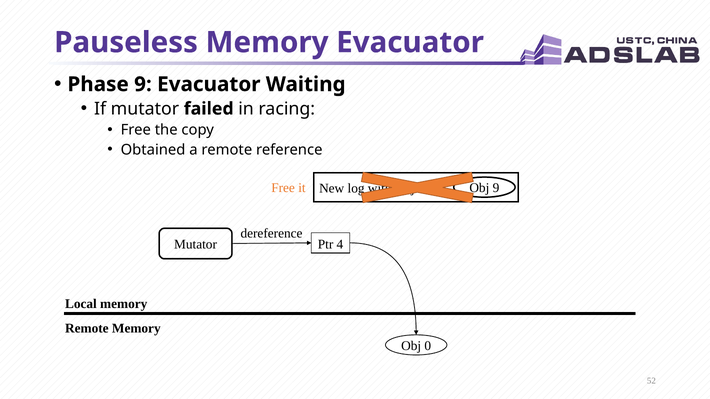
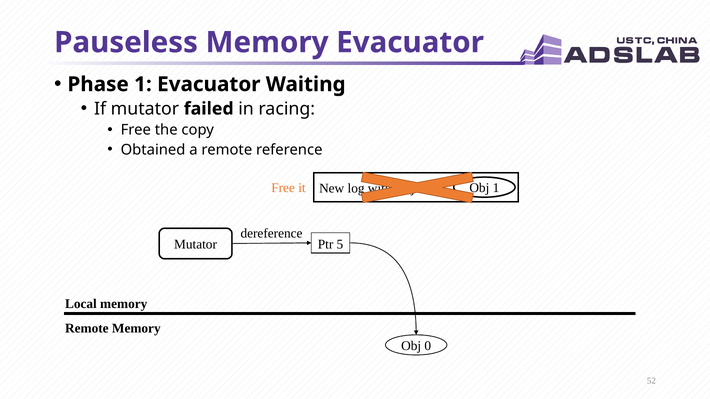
Phase 9: 9 -> 1
9 at (496, 188): 9 -> 1
4: 4 -> 5
